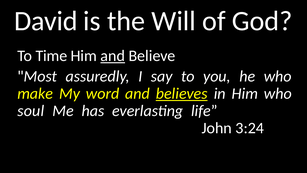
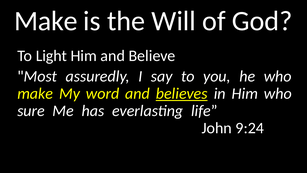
David at (46, 21): David -> Make
Time: Time -> Light
and at (113, 56) underline: present -> none
soul: soul -> sure
3:24: 3:24 -> 9:24
